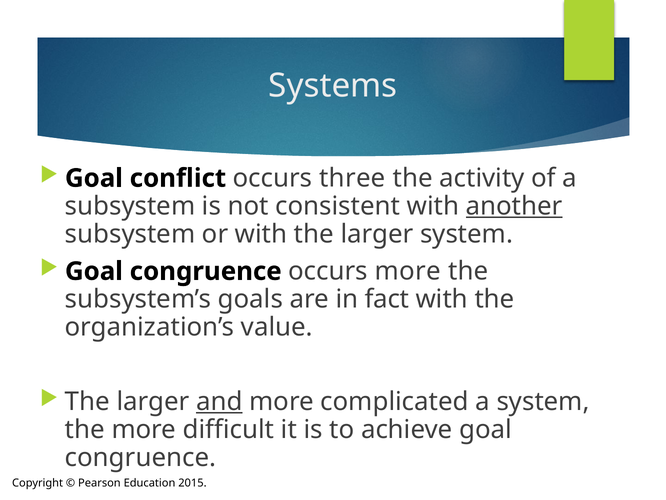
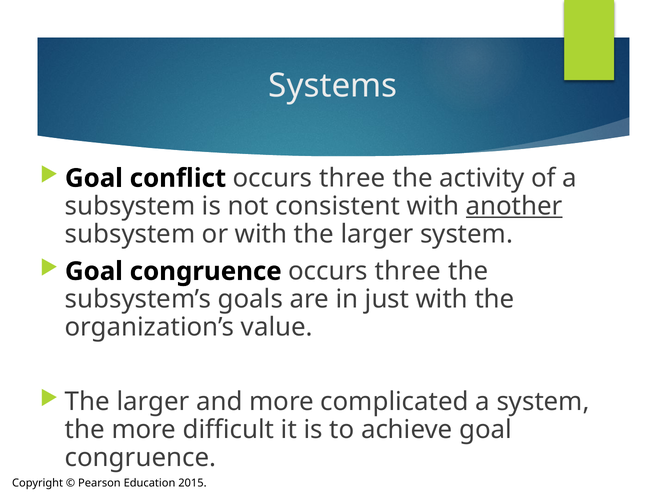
congruence occurs more: more -> three
fact: fact -> just
and underline: present -> none
